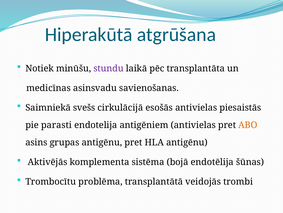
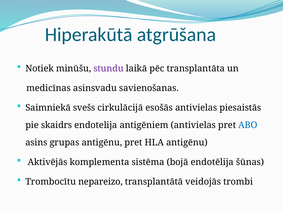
parasti: parasti -> skaidrs
ABO colour: orange -> blue
problēma: problēma -> nepareizo
